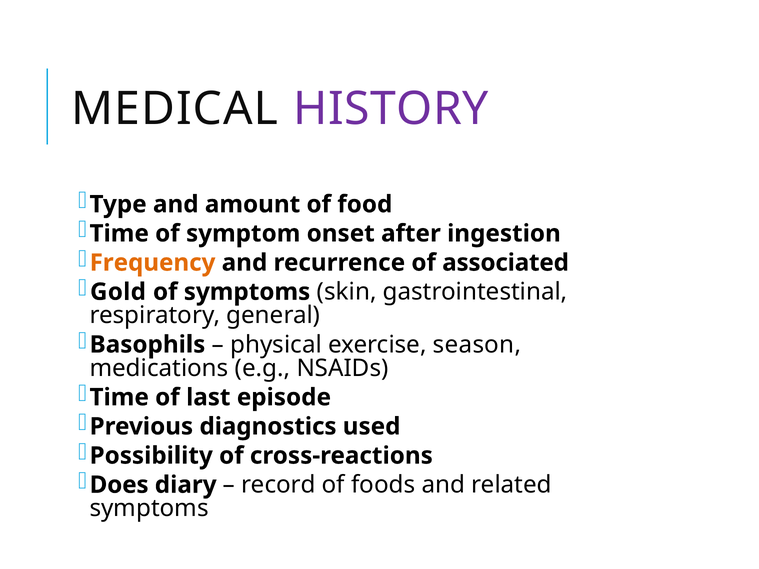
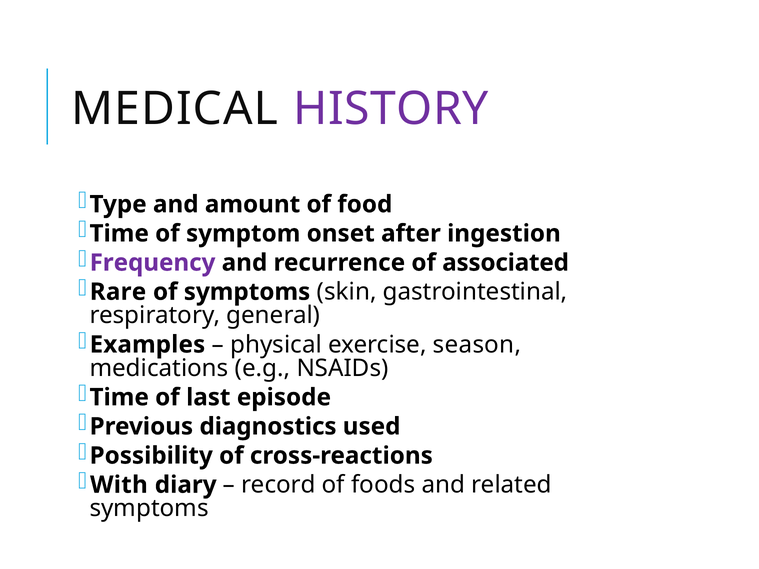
Frequency colour: orange -> purple
Gold: Gold -> Rare
Basophils: Basophils -> Examples
Does: Does -> With
